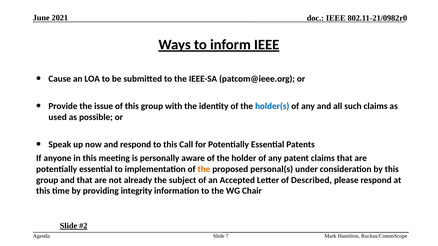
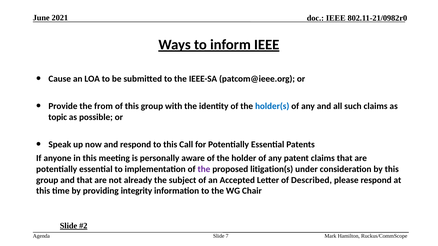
issue: issue -> from
used: used -> topic
the at (204, 169) colour: orange -> purple
personal(s: personal(s -> litigation(s
